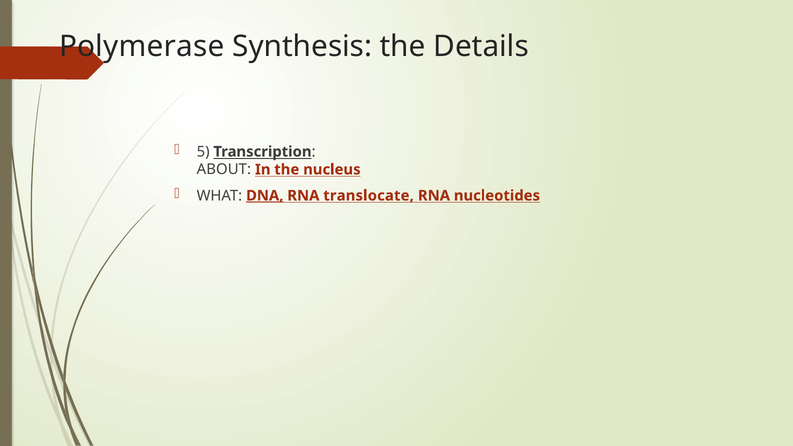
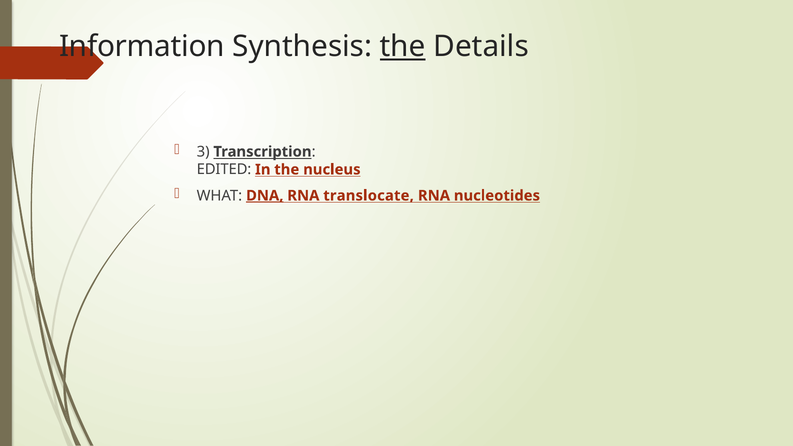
Polymerase: Polymerase -> Information
the at (403, 47) underline: none -> present
5: 5 -> 3
ABOUT: ABOUT -> EDITED
